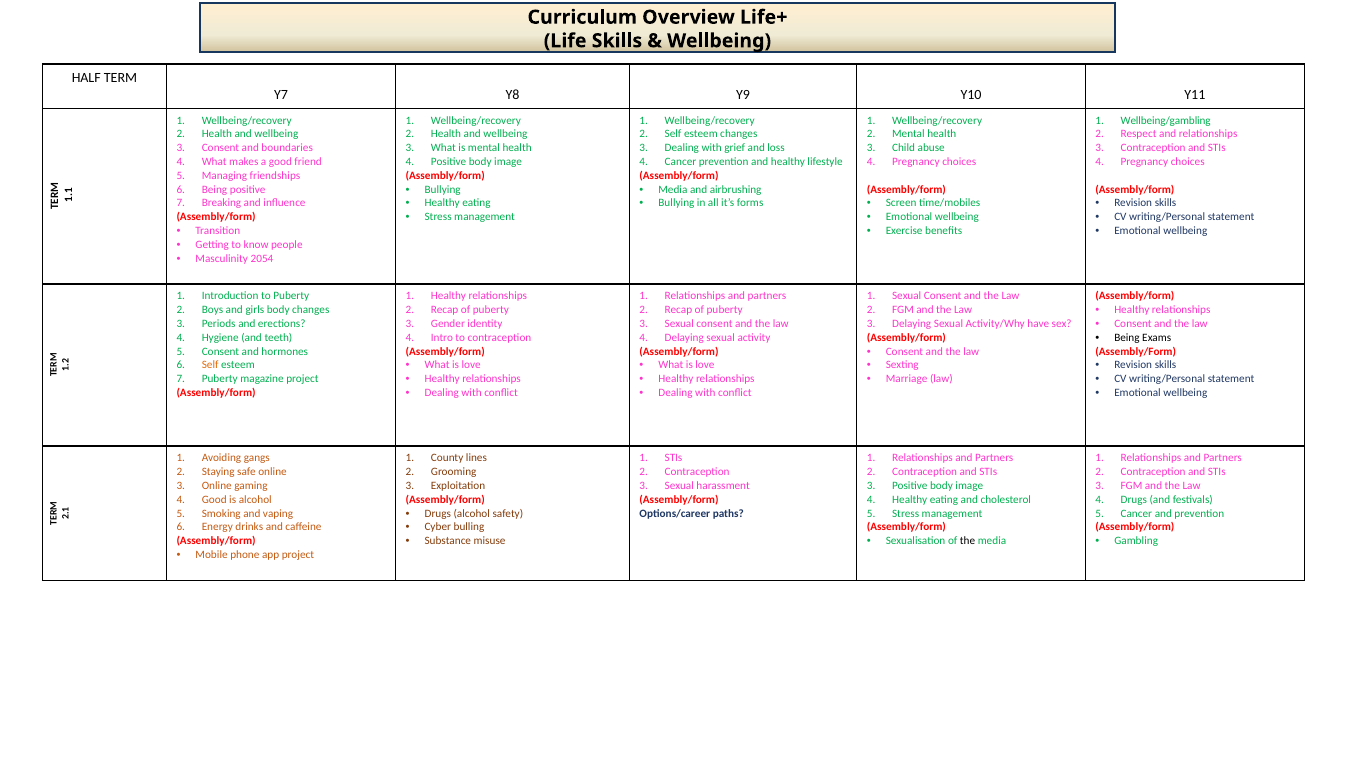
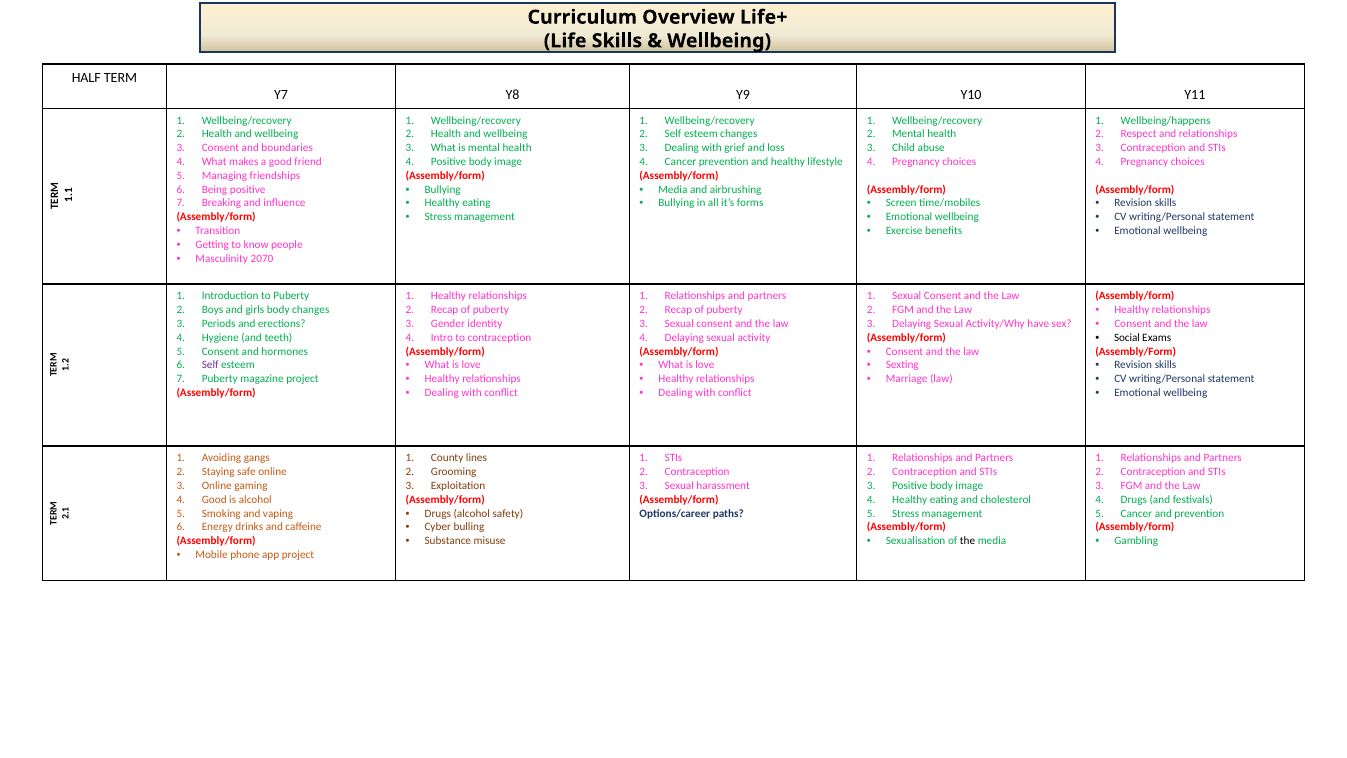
Wellbeing/gambling: Wellbeing/gambling -> Wellbeing/happens
2054: 2054 -> 2070
Being at (1127, 337): Being -> Social
Self at (210, 365) colour: orange -> purple
